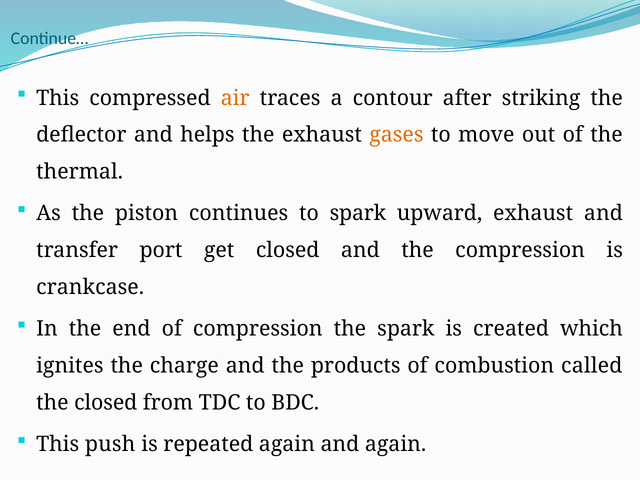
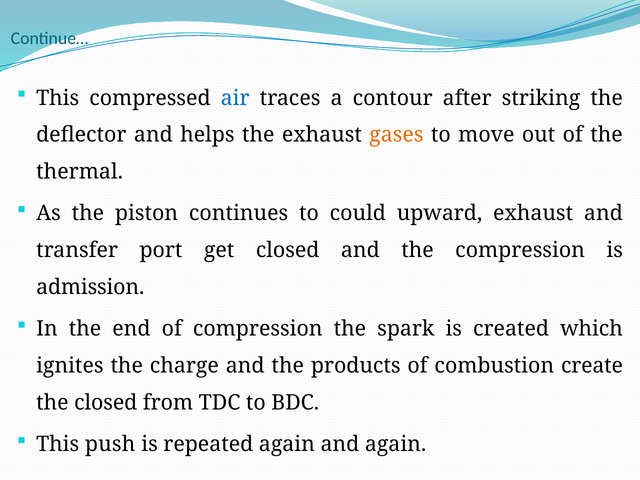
air colour: orange -> blue
to spark: spark -> could
crankcase: crankcase -> admission
called: called -> create
